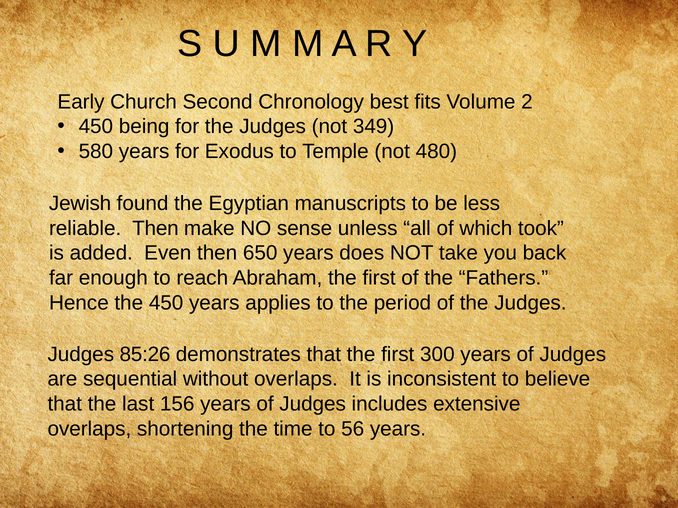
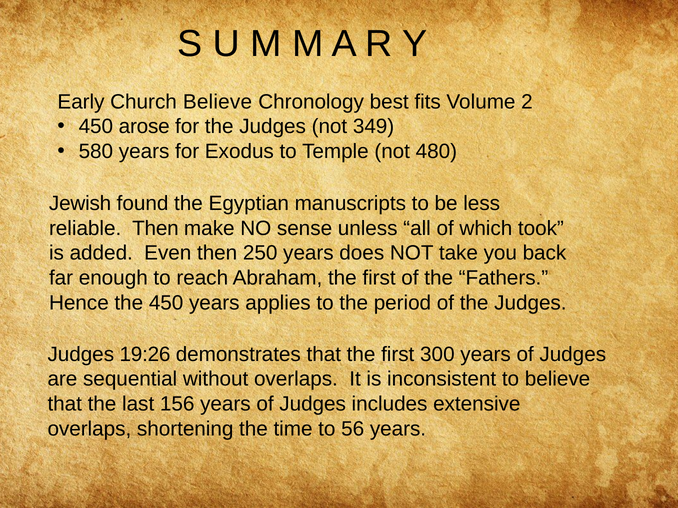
Church Second: Second -> Believe
being: being -> arose
650: 650 -> 250
85:26: 85:26 -> 19:26
